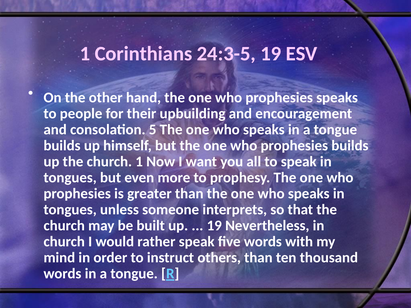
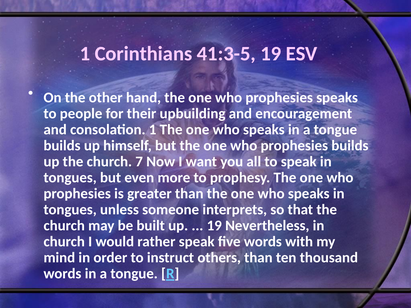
24:3-5: 24:3-5 -> 41:3-5
consolation 5: 5 -> 1
church 1: 1 -> 7
